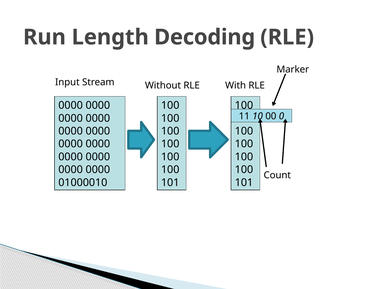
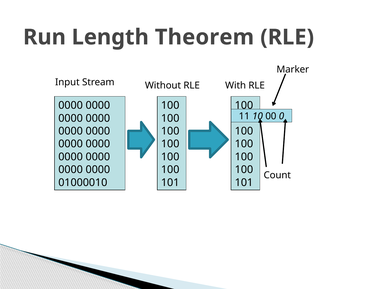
Decoding: Decoding -> Theorem
